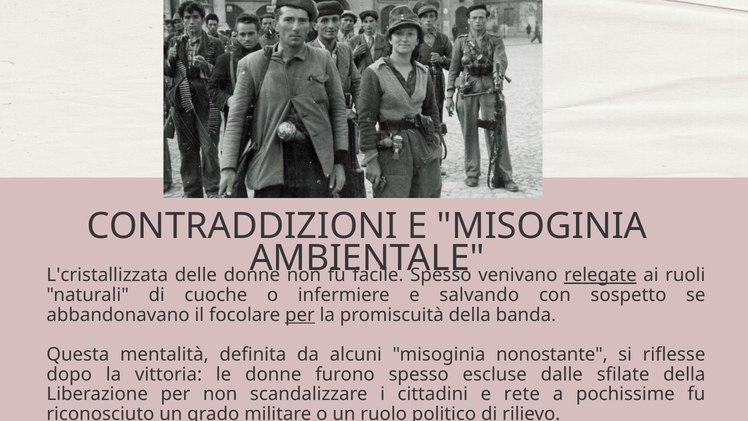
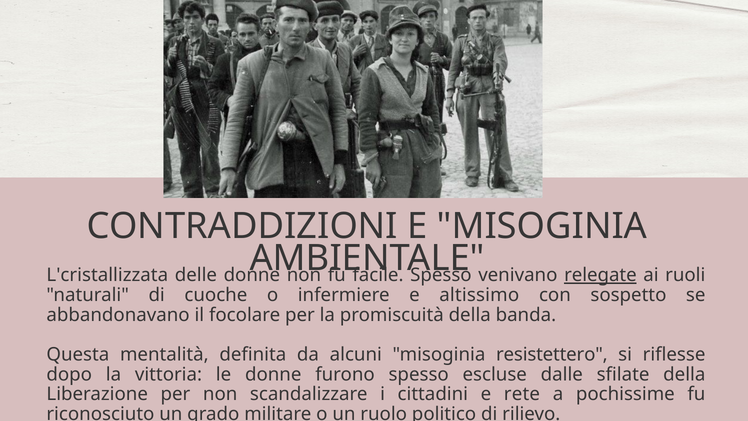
salvando: salvando -> altissimo
per at (300, 315) underline: present -> none
nonostante: nonostante -> resistettero
